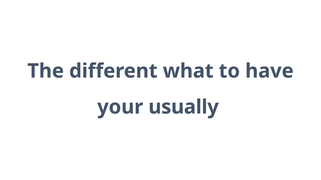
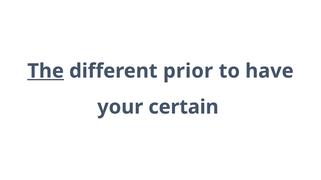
The underline: none -> present
what: what -> prior
usually: usually -> certain
